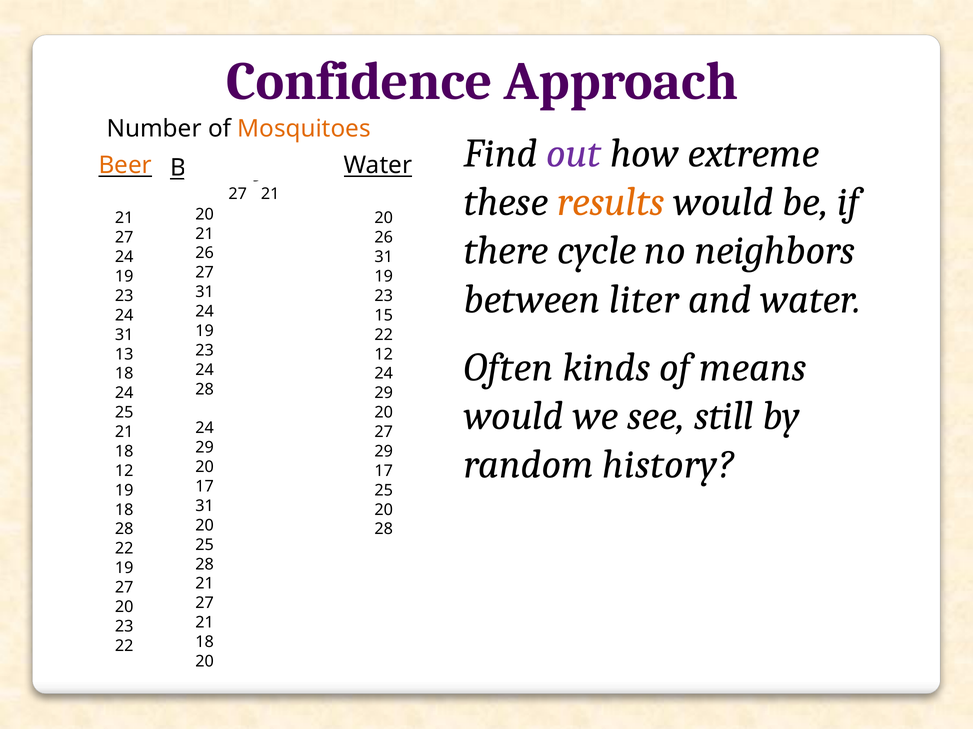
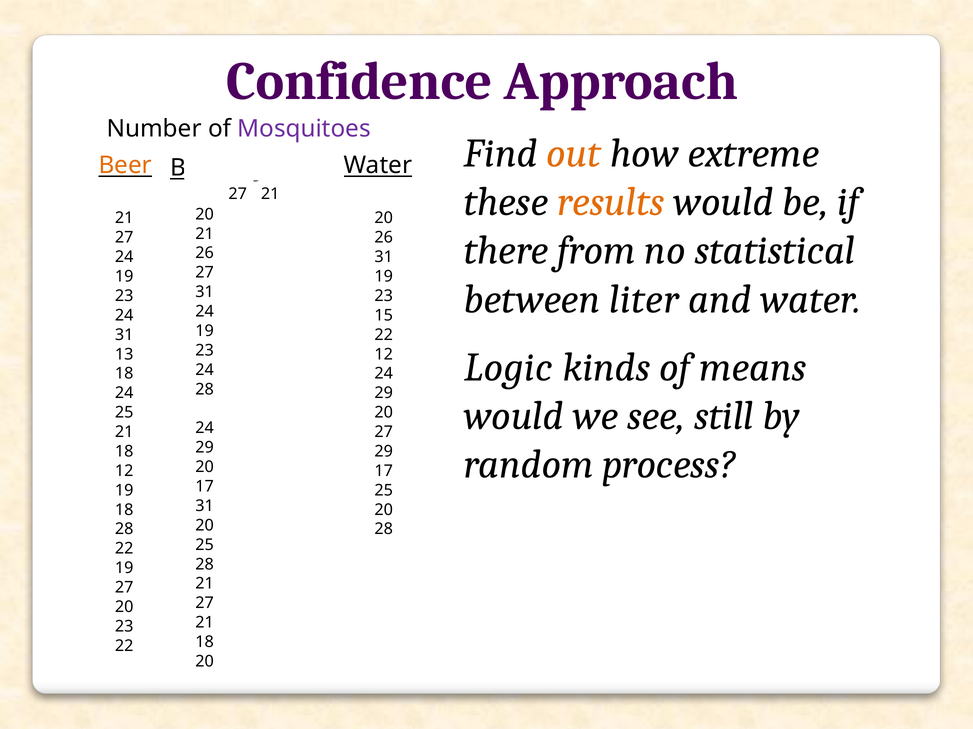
Mosquitoes colour: orange -> purple
out colour: purple -> orange
cycle: cycle -> from
neighbors: neighbors -> statistical
Often: Often -> Logic
history: history -> process
